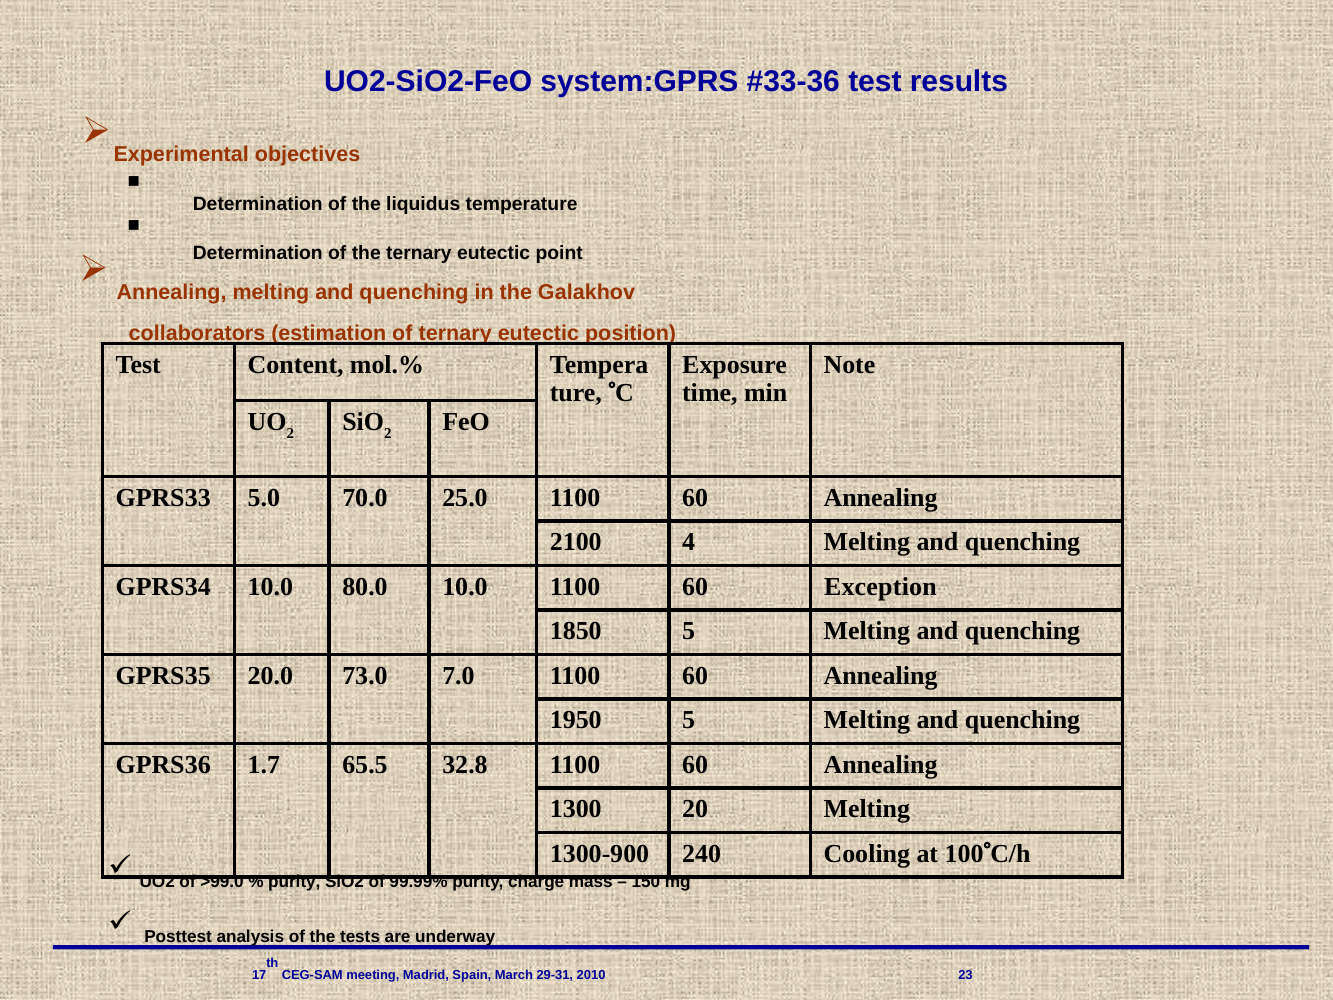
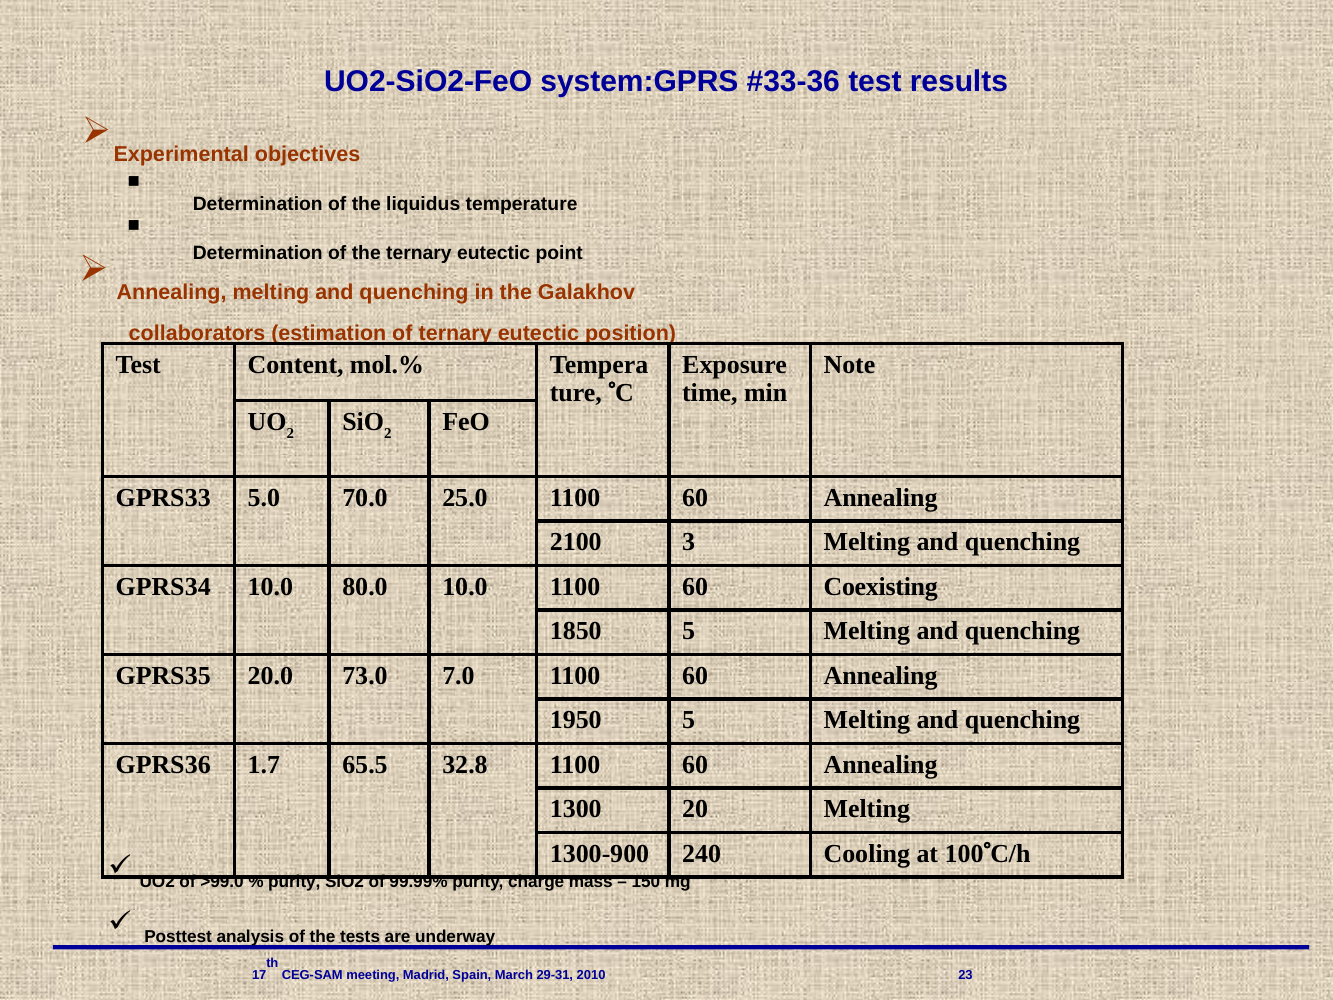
4: 4 -> 3
Exception: Exception -> Coexisting
